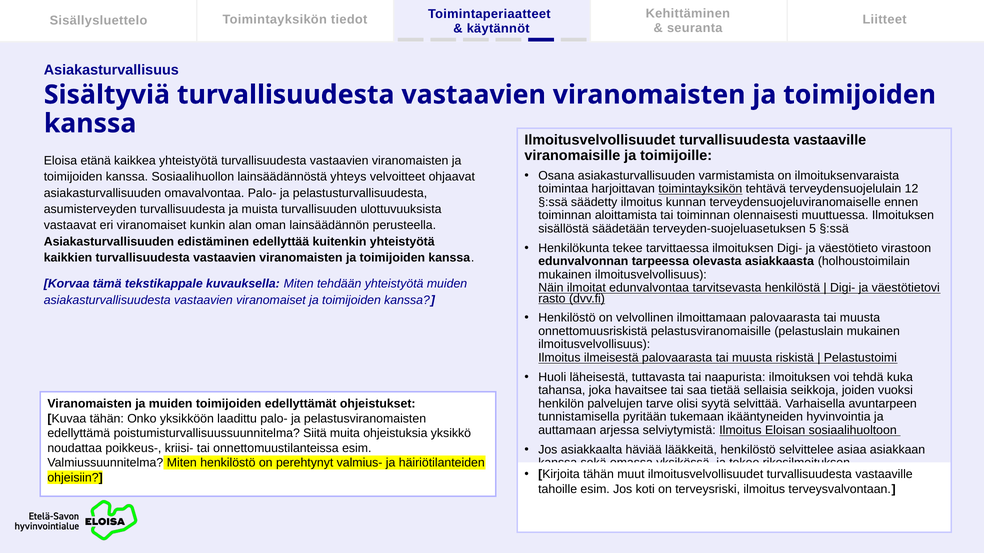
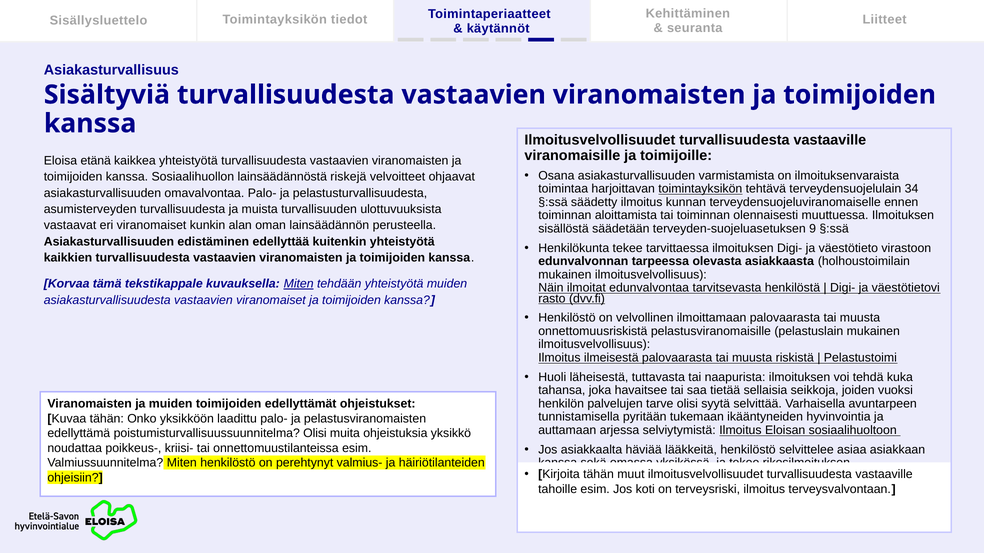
yhteys: yhteys -> riskejä
12: 12 -> 34
5: 5 -> 9
Miten at (299, 284) underline: none -> present
poistumisturvallisuussuunnitelma Siitä: Siitä -> Olisi
